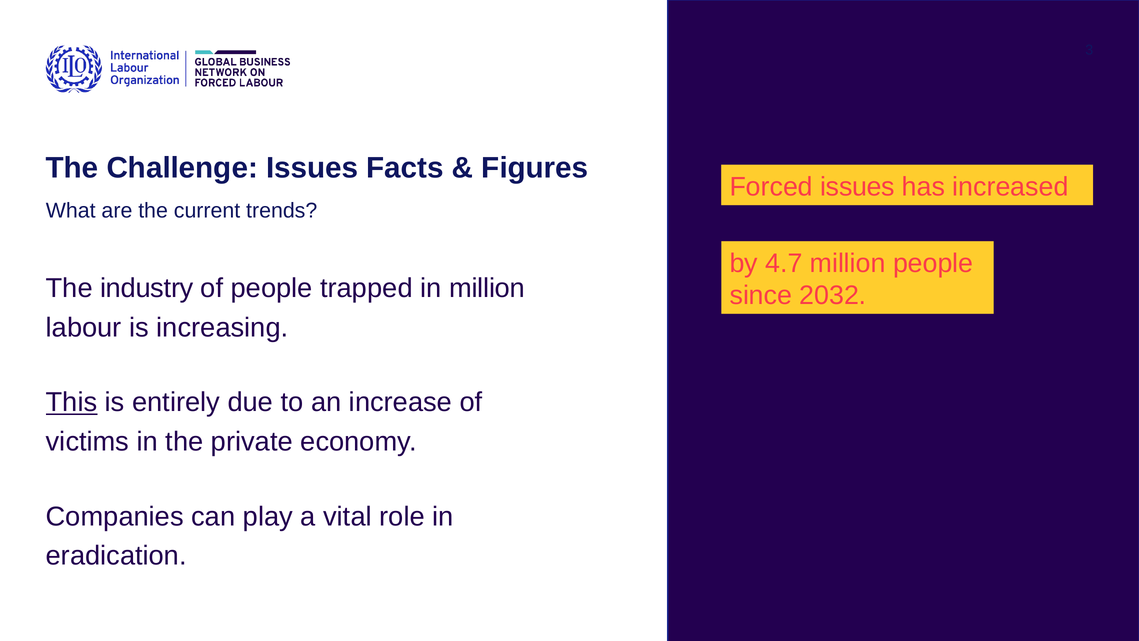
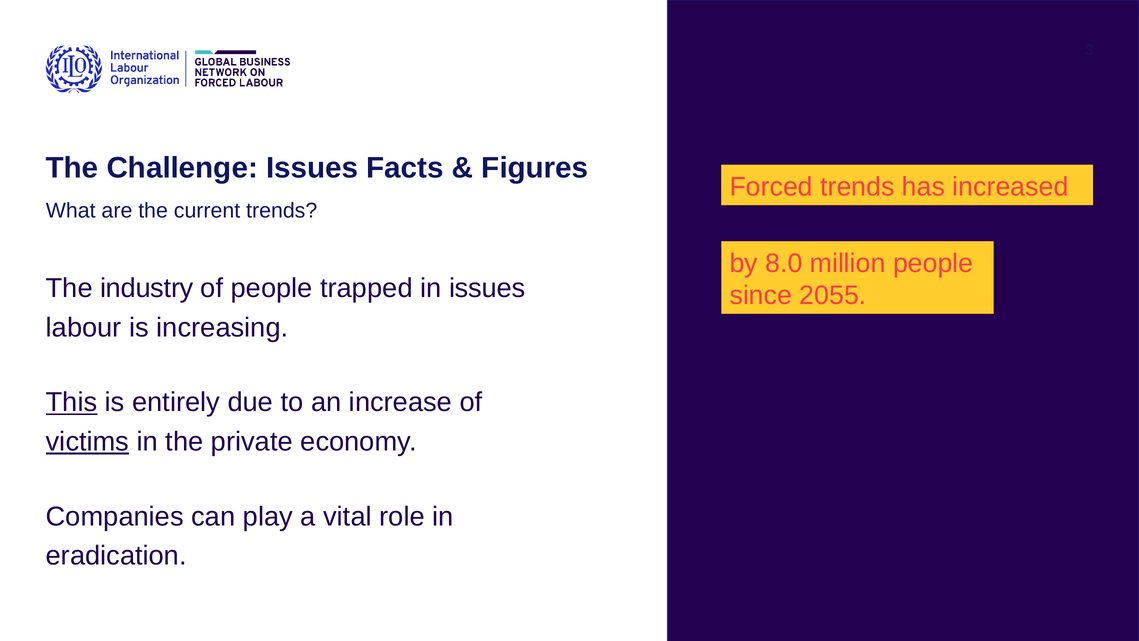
Forced issues: issues -> trends
4.7: 4.7 -> 8.0
in million: million -> issues
2032: 2032 -> 2055
victims underline: none -> present
